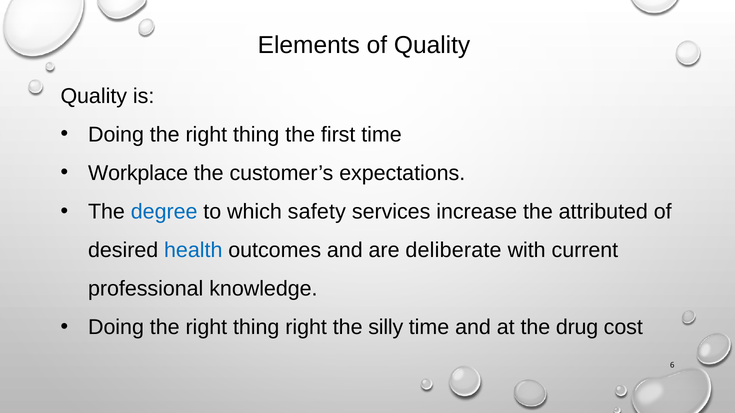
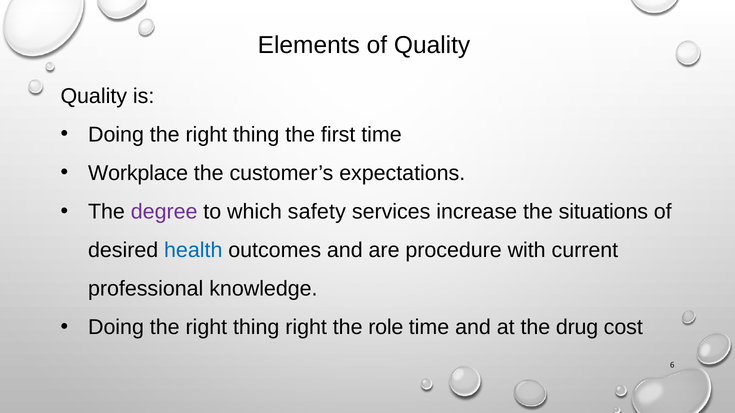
degree colour: blue -> purple
attributed: attributed -> situations
deliberate: deliberate -> procedure
silly: silly -> role
